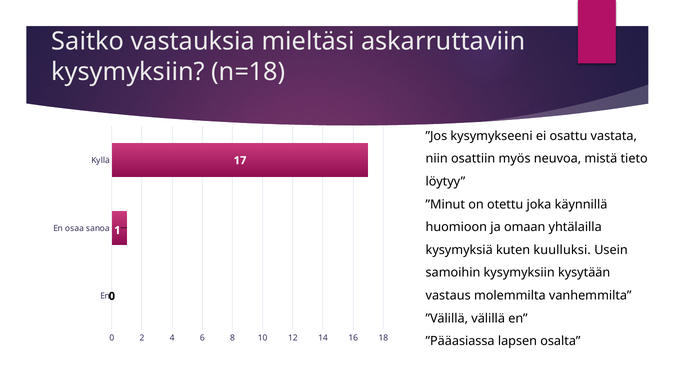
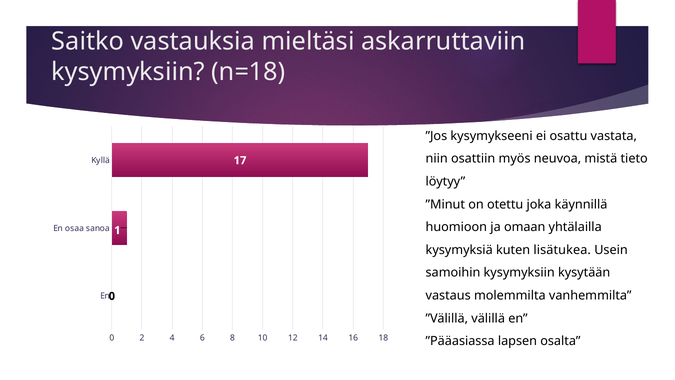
kuulluksi: kuulluksi -> lisätukea
